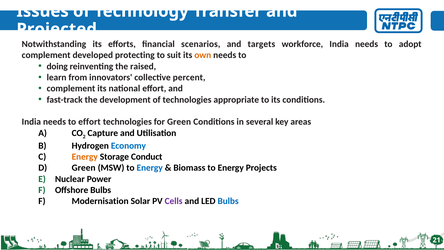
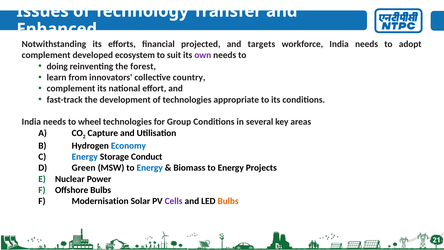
Projected: Projected -> Enhanced
scenarios: scenarios -> projected
protecting: protecting -> ecosystem
own colour: orange -> purple
raised: raised -> forest
percent: percent -> country
to effort: effort -> wheel
for Green: Green -> Group
Energy at (85, 157) colour: orange -> blue
Bulbs at (228, 201) colour: blue -> orange
